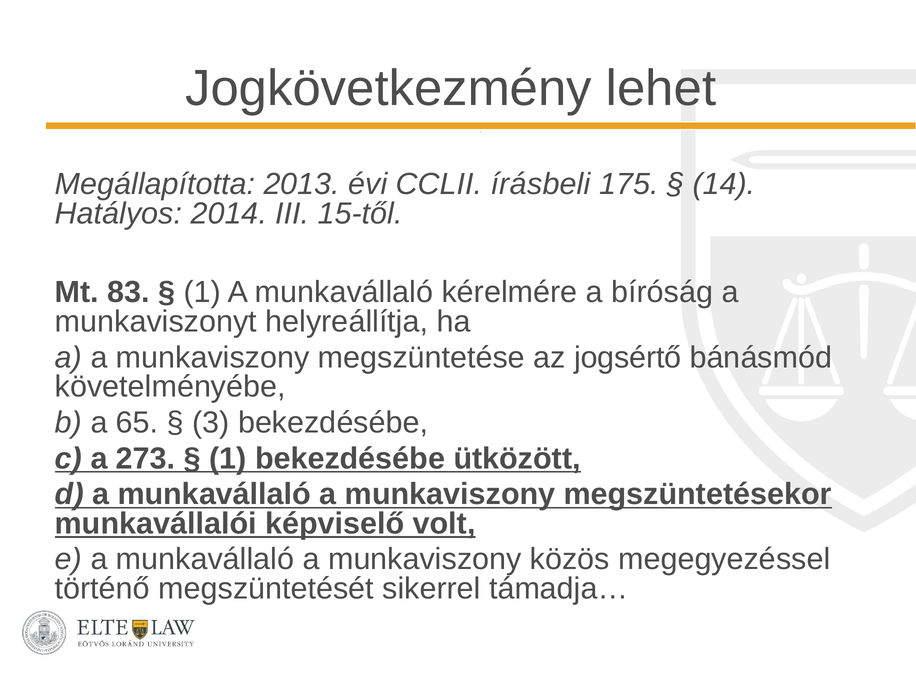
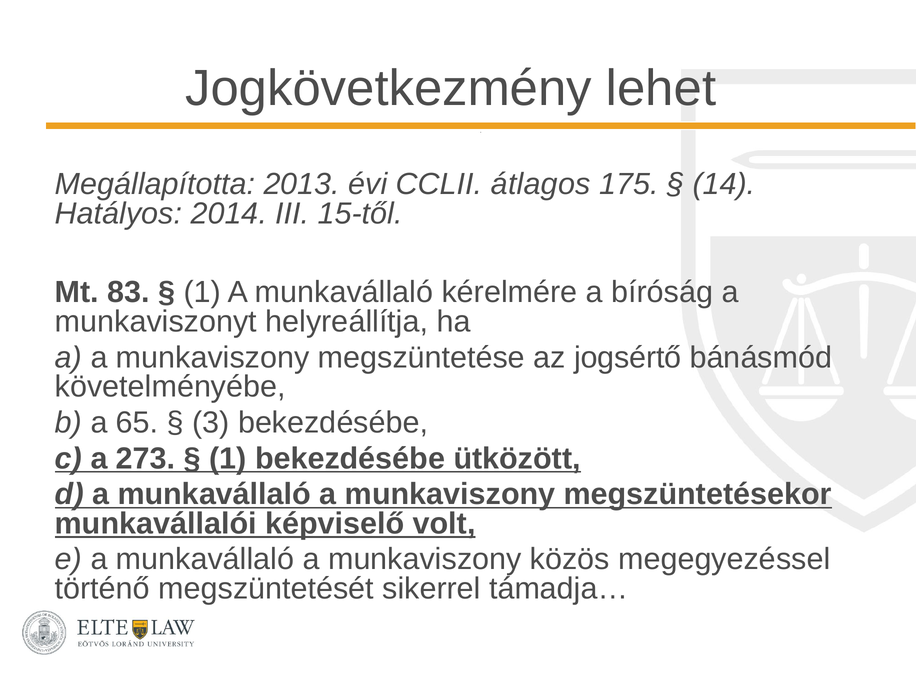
írásbeli: írásbeli -> átlagos
